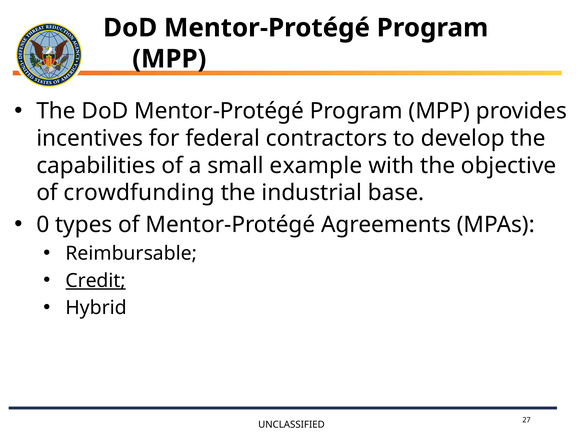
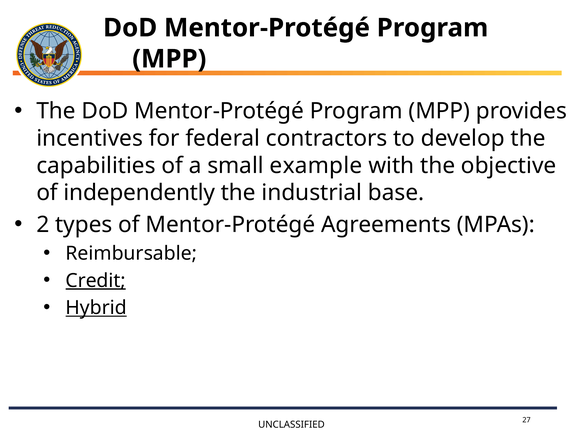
crowdfunding: crowdfunding -> independently
0: 0 -> 2
Hybrid underline: none -> present
